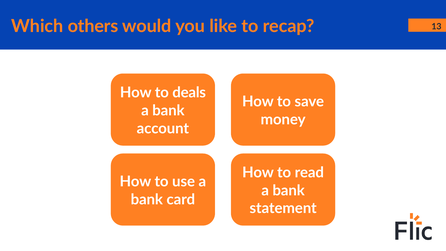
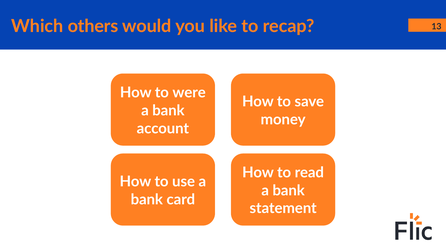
deals: deals -> were
